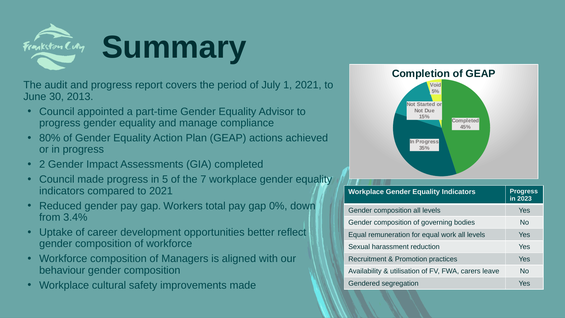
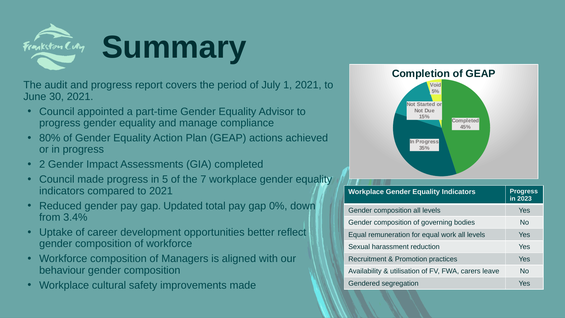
30 2013: 2013 -> 2021
Workers: Workers -> Updated
